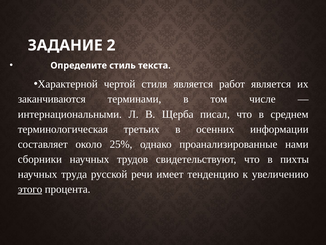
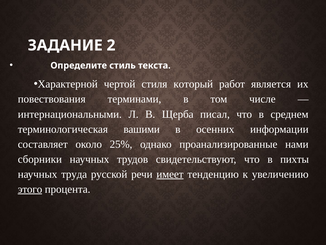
стиля является: является -> который
заканчиваются: заканчиваются -> повествования
третьих: третьих -> вашими
имеет underline: none -> present
